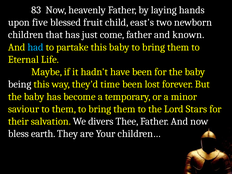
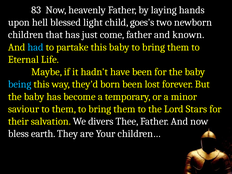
five: five -> hell
fruit: fruit -> light
east's: east's -> goes's
being colour: white -> light blue
time: time -> born
